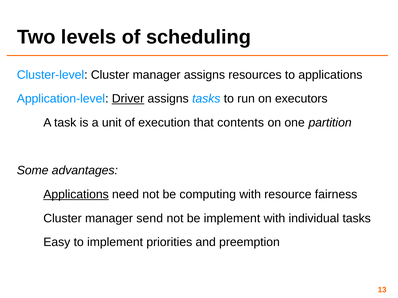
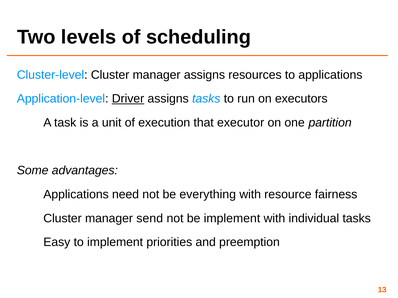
contents: contents -> executor
Applications at (76, 195) underline: present -> none
computing: computing -> everything
